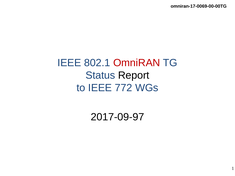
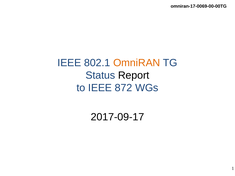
OmniRAN colour: red -> orange
772: 772 -> 872
2017-09-97: 2017-09-97 -> 2017-09-17
